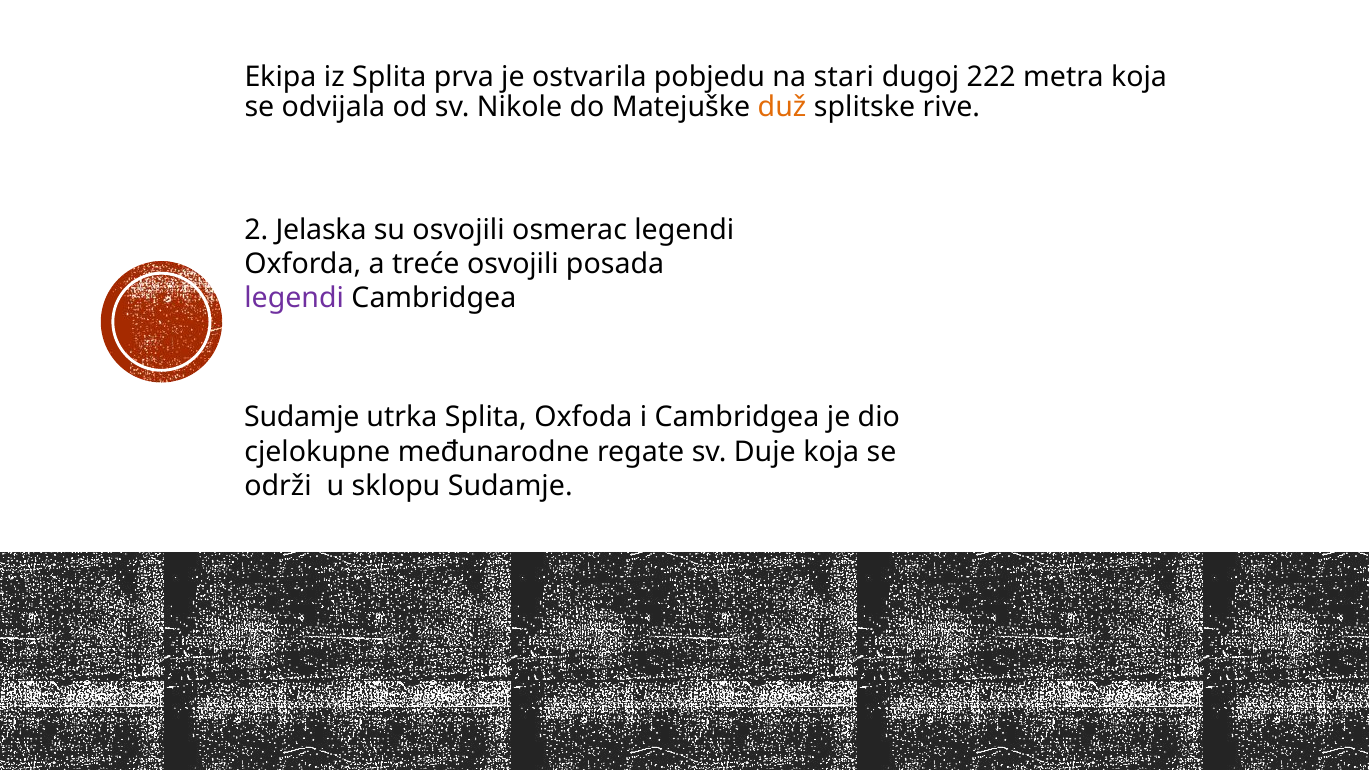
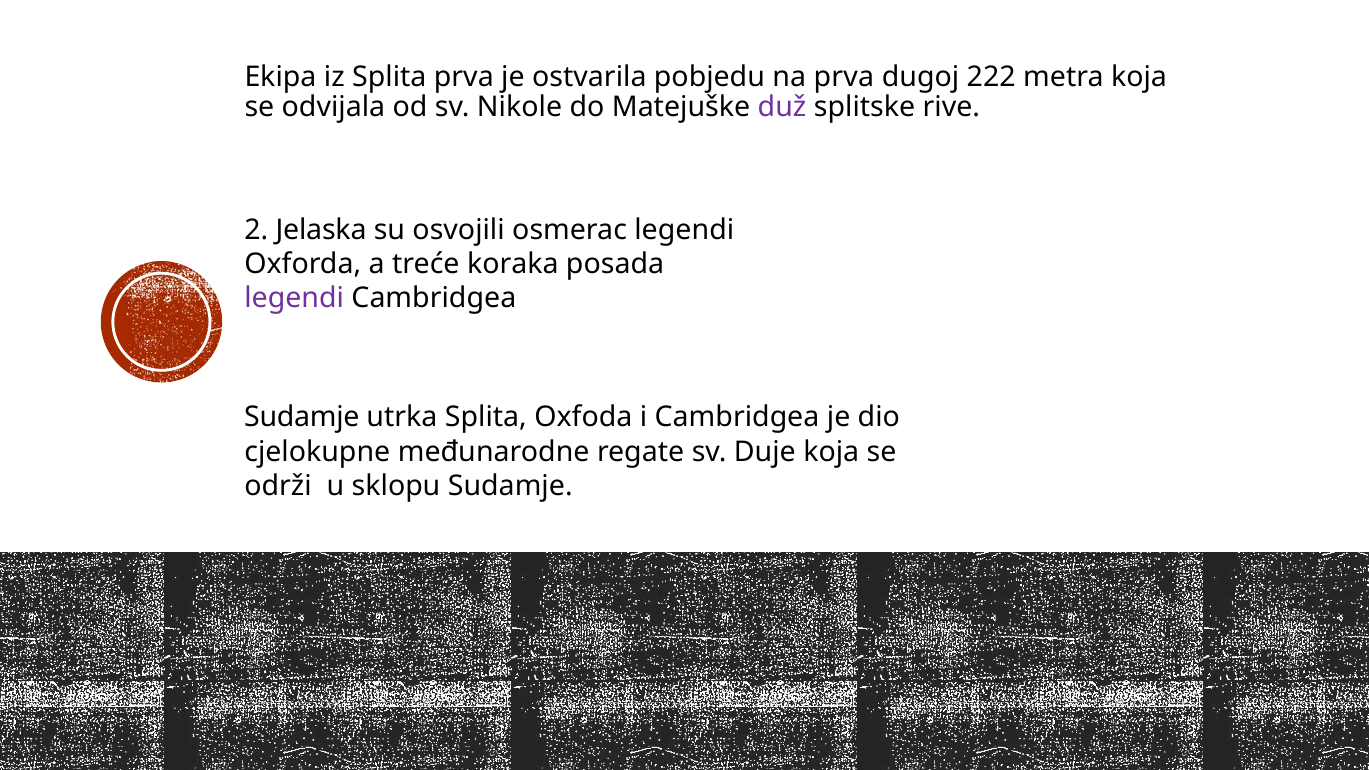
na stari: stari -> prva
duž colour: orange -> purple
treće osvojili: osvojili -> koraka
